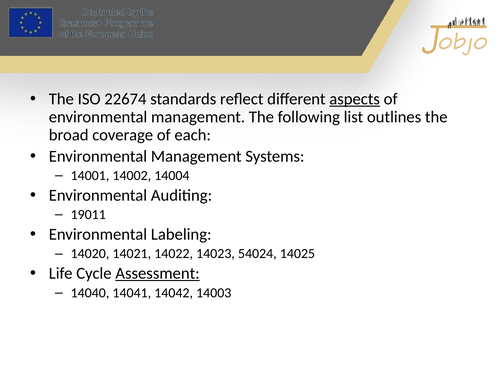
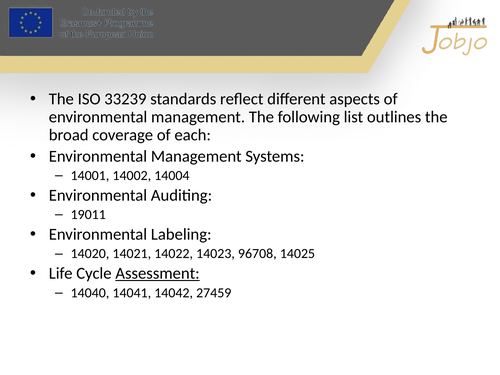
22674: 22674 -> 33239
aspects underline: present -> none
54024: 54024 -> 96708
14003: 14003 -> 27459
